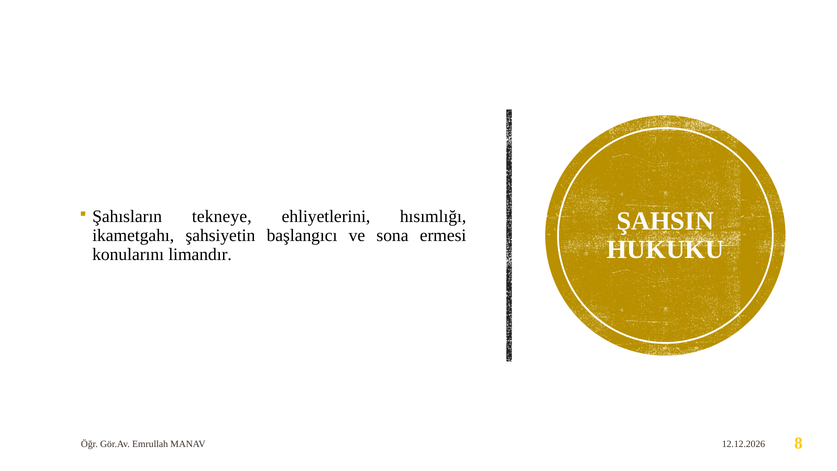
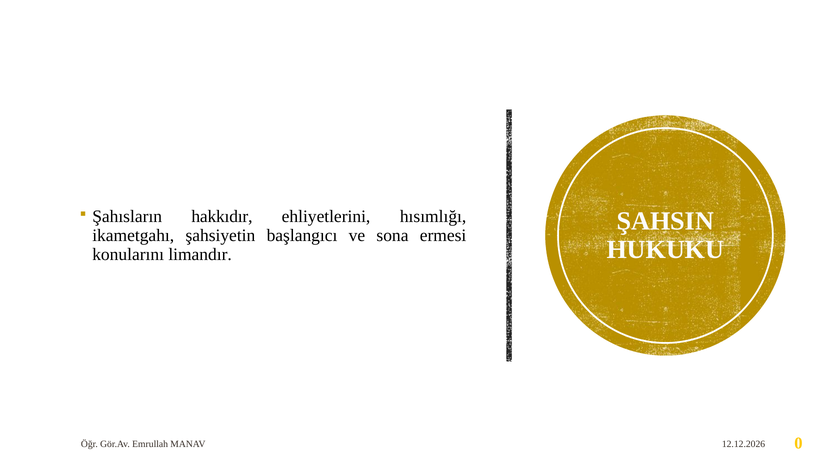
tekneye: tekneye -> hakkıdır
8: 8 -> 0
